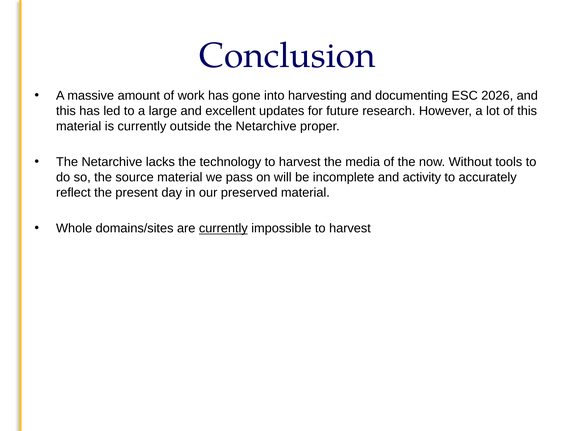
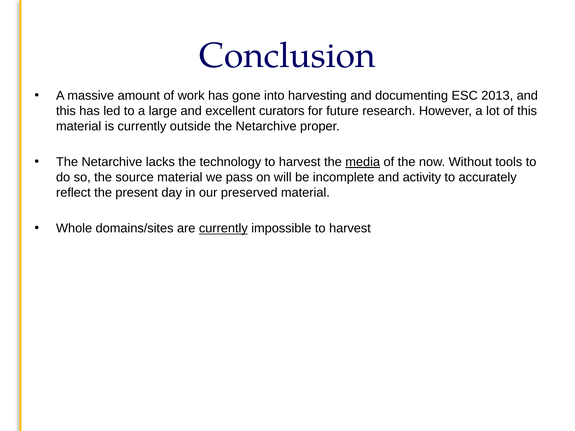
2026: 2026 -> 2013
updates: updates -> curators
media underline: none -> present
